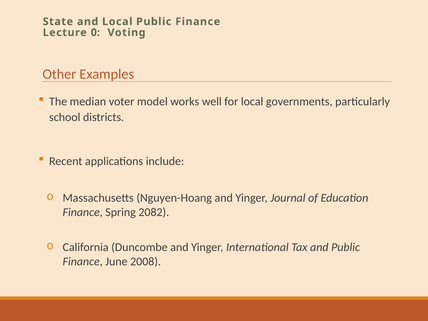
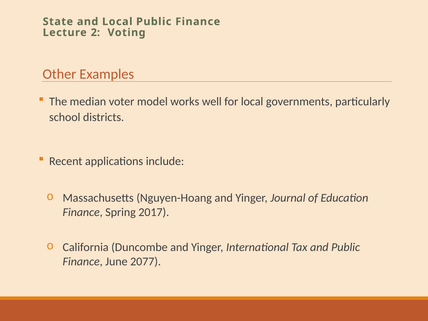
0: 0 -> 2
2082: 2082 -> 2017
2008: 2008 -> 2077
